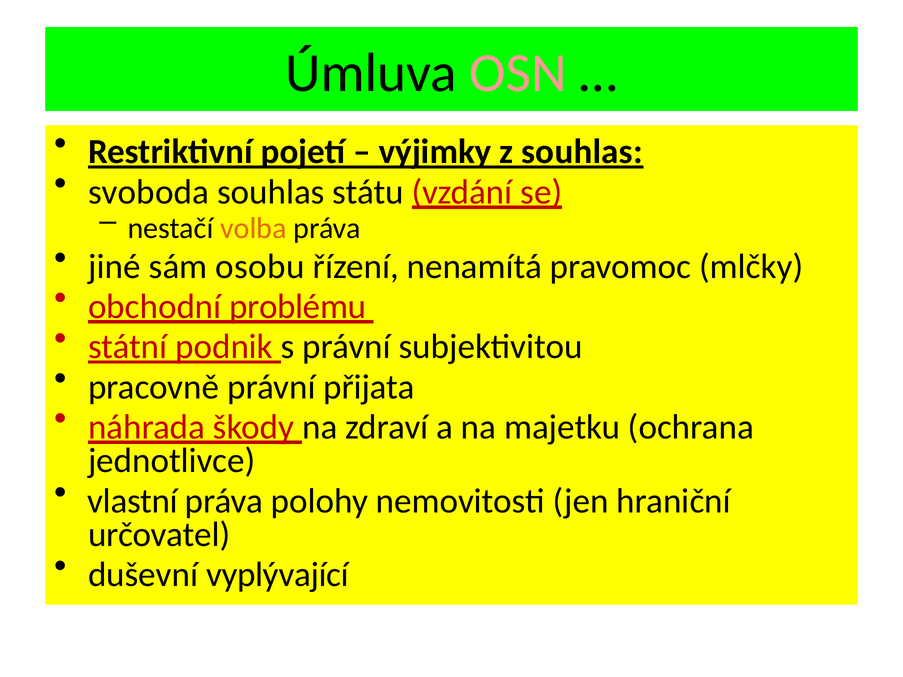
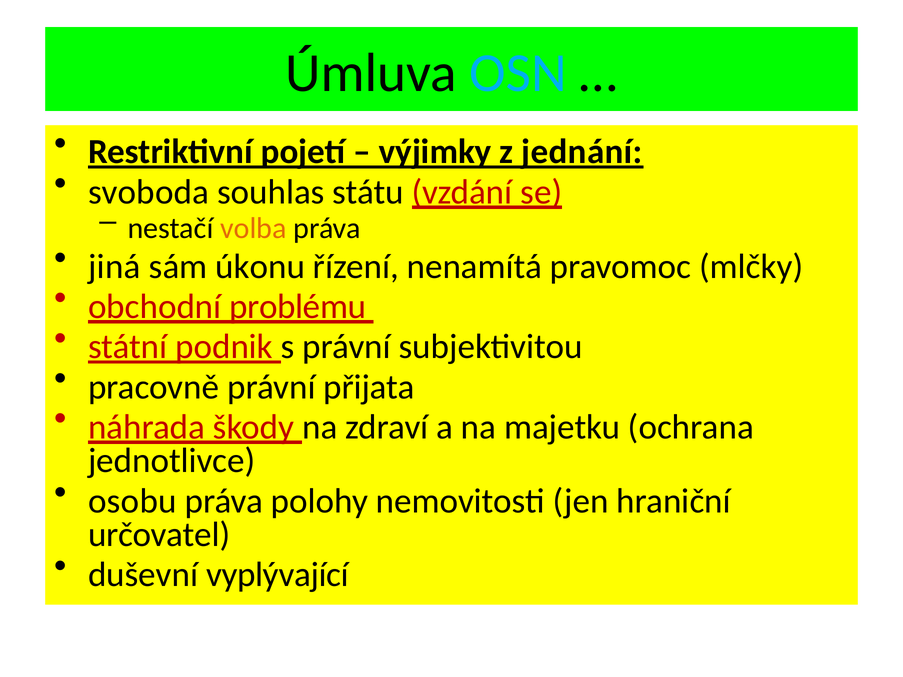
OSN colour: pink -> light blue
z souhlas: souhlas -> jednání
jiné: jiné -> jiná
osobu: osobu -> úkonu
vlastní: vlastní -> osobu
